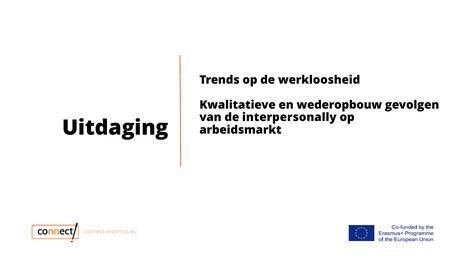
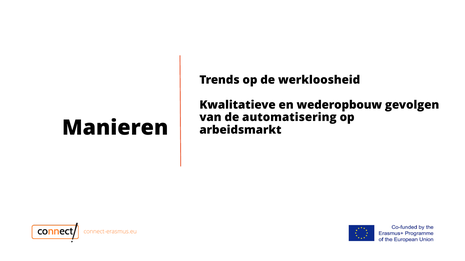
interpersonally: interpersonally -> automatisering
Uitdaging: Uitdaging -> Manieren
